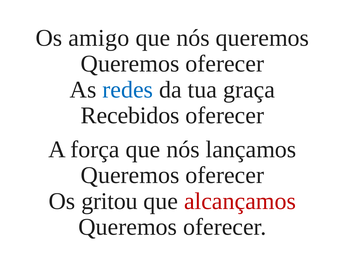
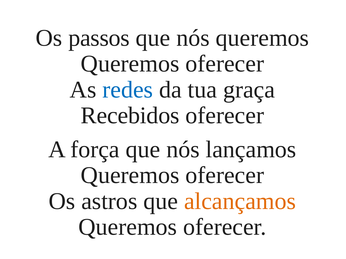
amigo: amigo -> passos
gritou: gritou -> astros
alcançamos colour: red -> orange
